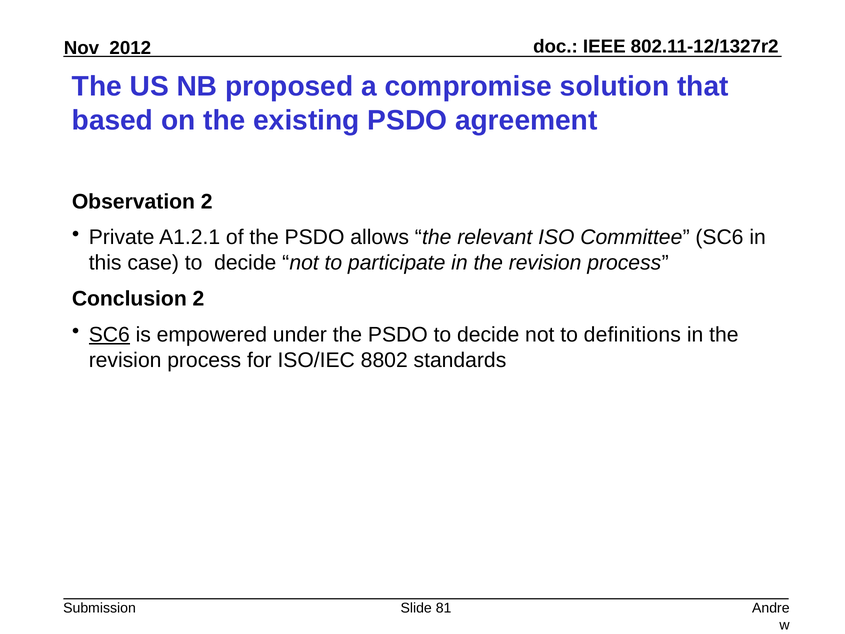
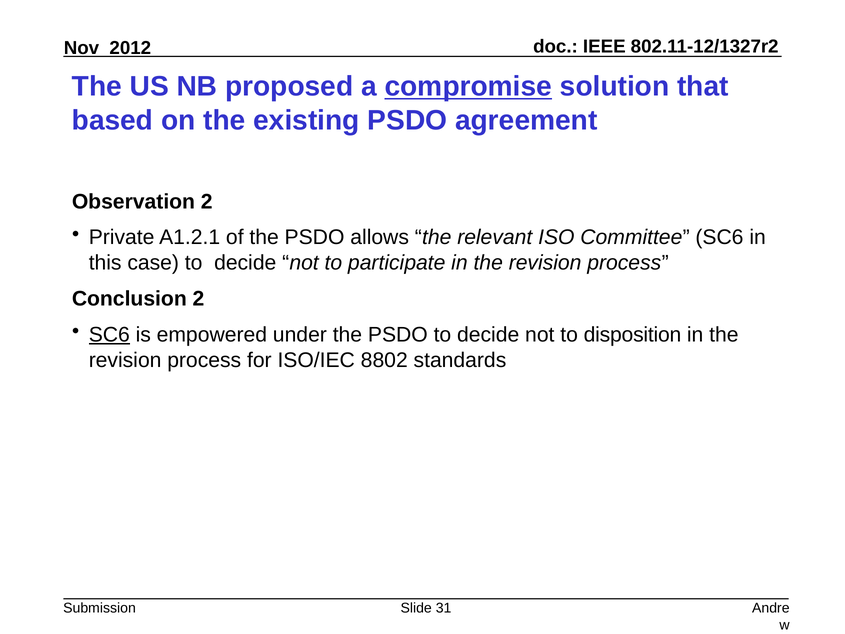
compromise underline: none -> present
definitions: definitions -> disposition
81: 81 -> 31
